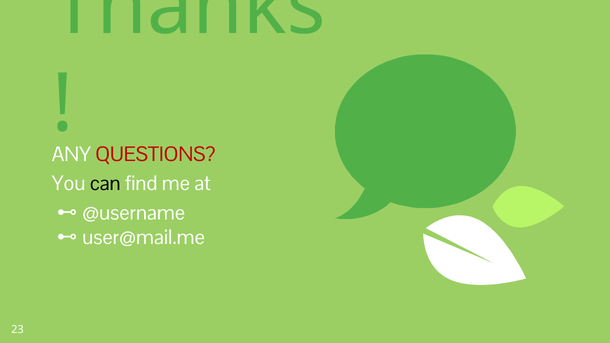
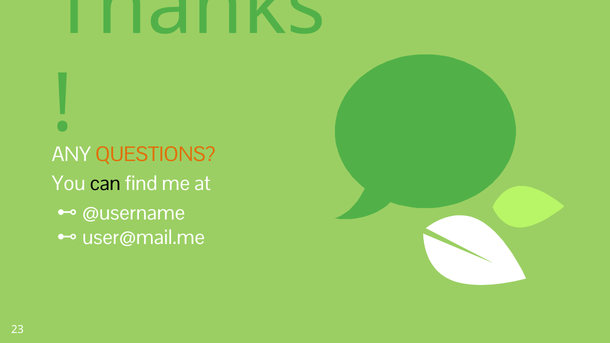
QUESTIONS colour: red -> orange
